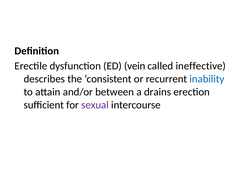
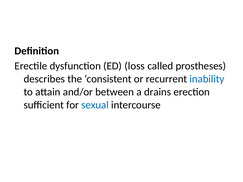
vein: vein -> loss
ineffective: ineffective -> prostheses
sexual colour: purple -> blue
